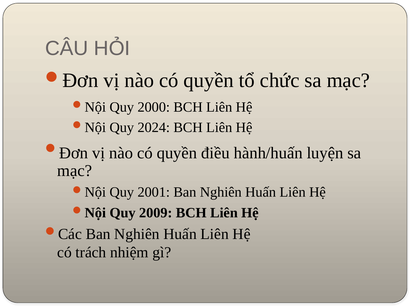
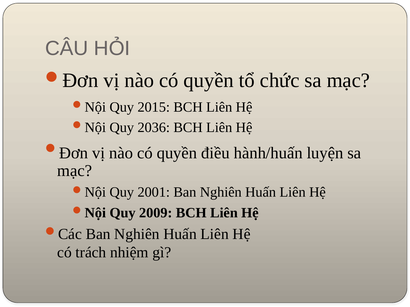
2000: 2000 -> 2015
2024: 2024 -> 2036
